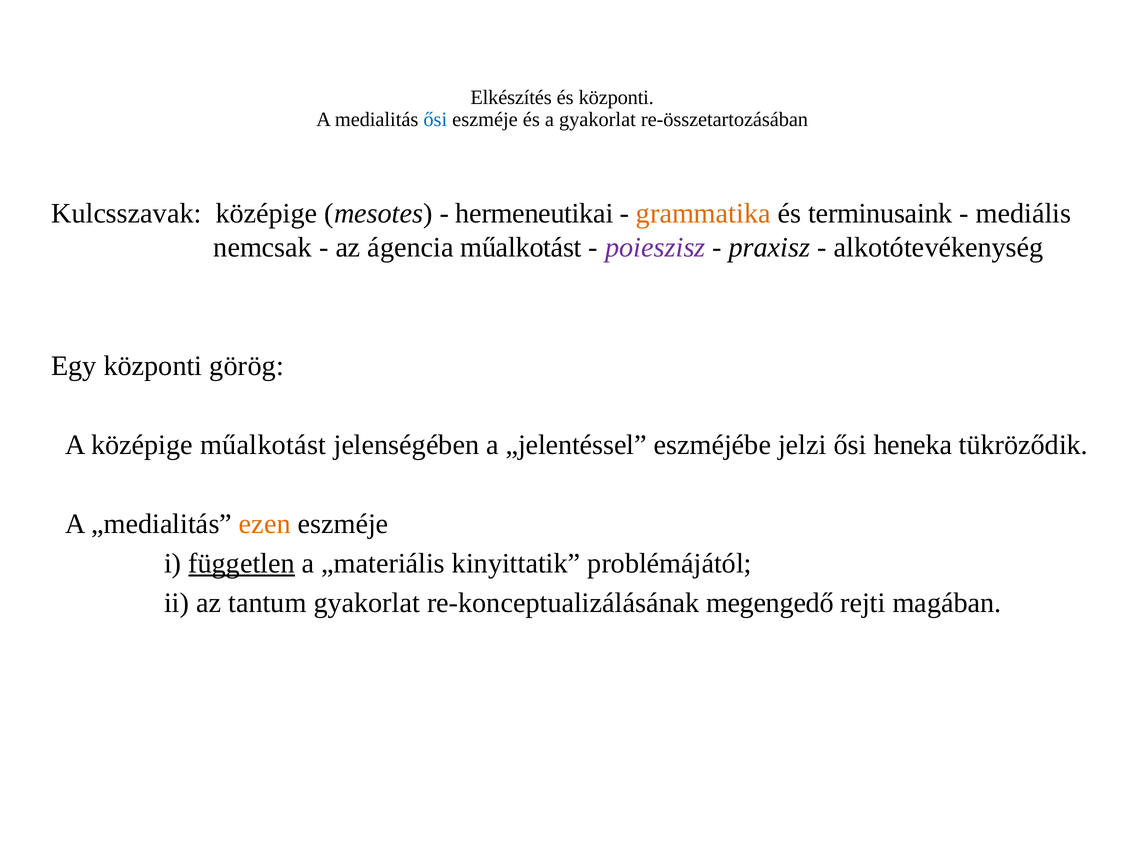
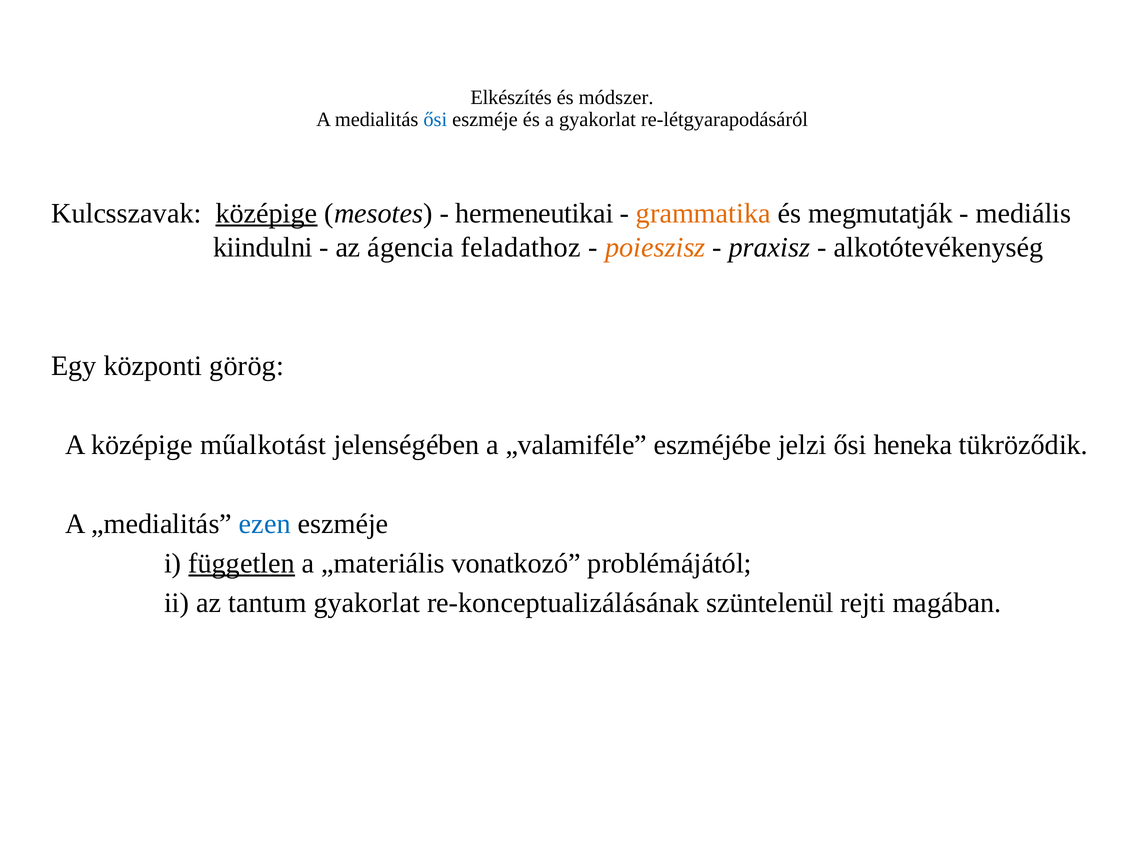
és központi: központi -> módszer
re-összetartozásában: re-összetartozásában -> re-létgyarapodásáról
középige at (266, 213) underline: none -> present
terminusaink: terminusaink -> megmutatják
nemcsak: nemcsak -> kiindulni
ágencia műalkotást: műalkotást -> feladathoz
poieszisz colour: purple -> orange
„jelentéssel: „jelentéssel -> „valamiféle
ezen colour: orange -> blue
kinyittatik: kinyittatik -> vonatkozó
megengedő: megengedő -> szüntelenül
